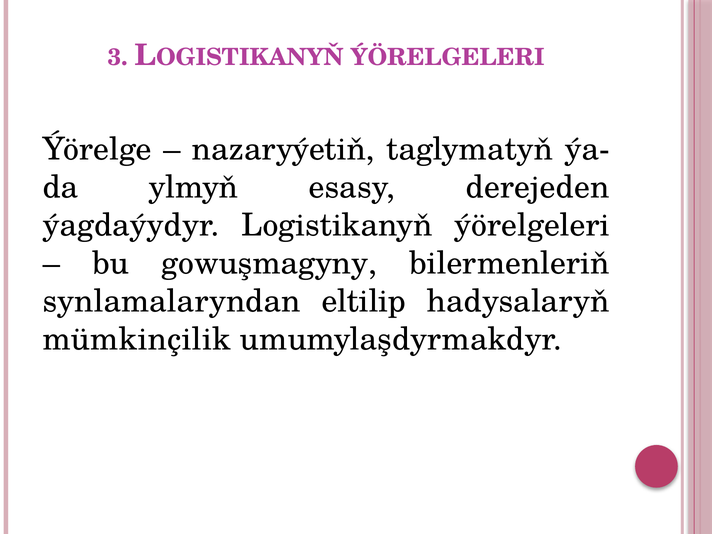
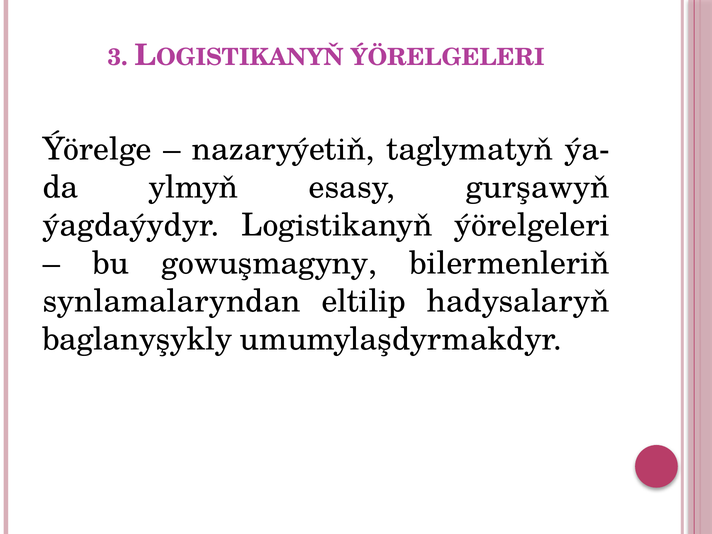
derejeden: derejeden -> gurşawyň
mümkinçilik: mümkinçilik -> baglanyşykly
